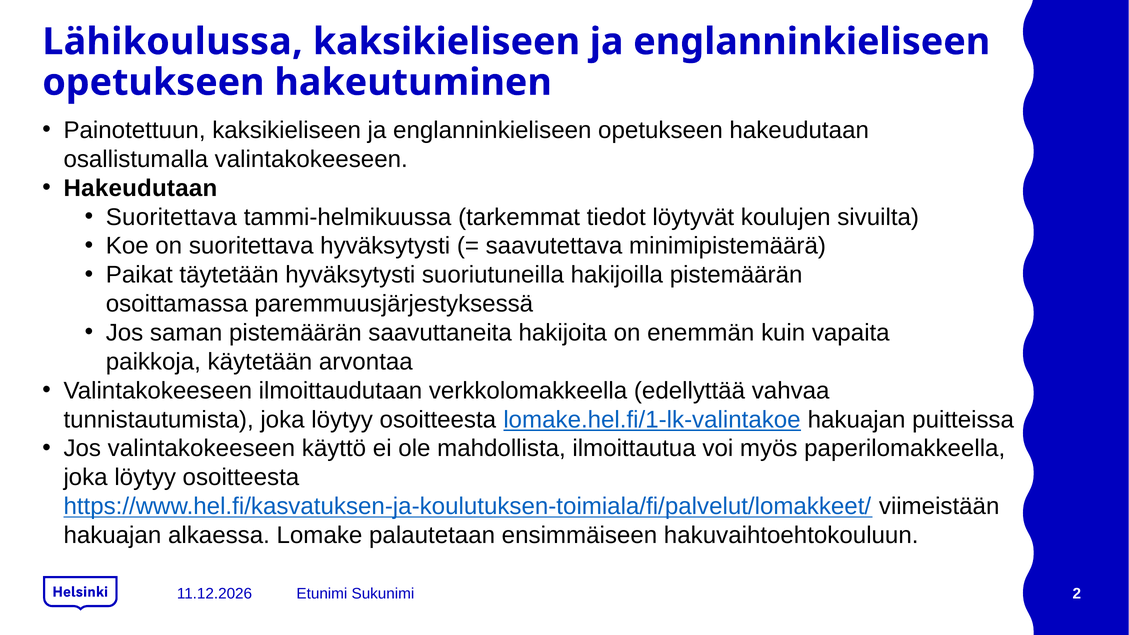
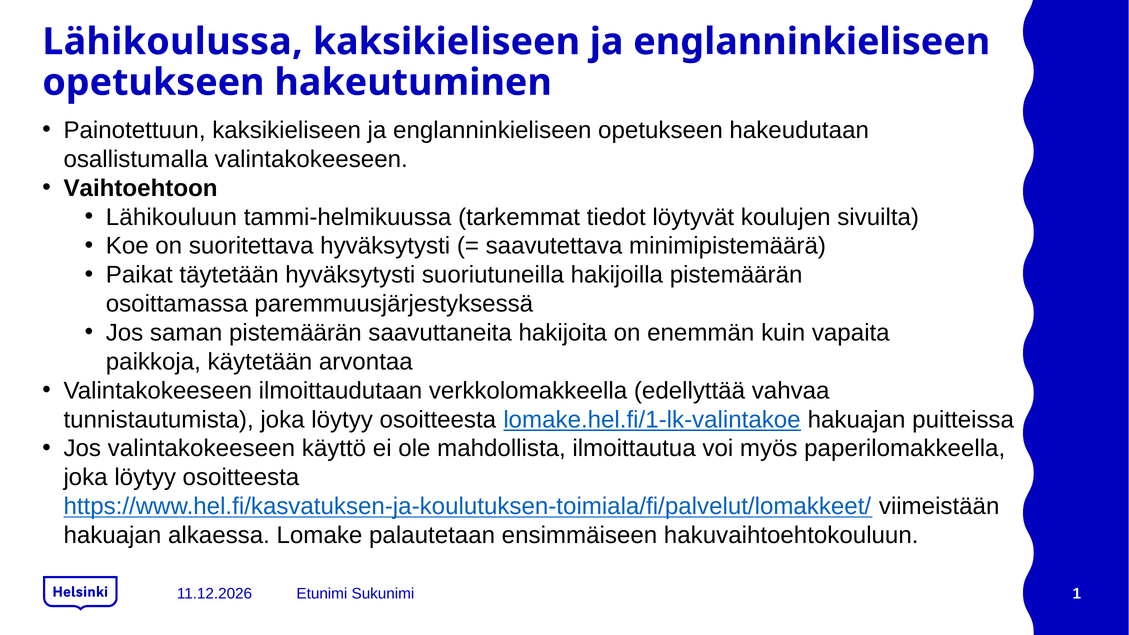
Hakeudutaan at (140, 188): Hakeudutaan -> Vaihtoehtoon
Suoritettava at (171, 217): Suoritettava -> Lähikouluun
2: 2 -> 1
